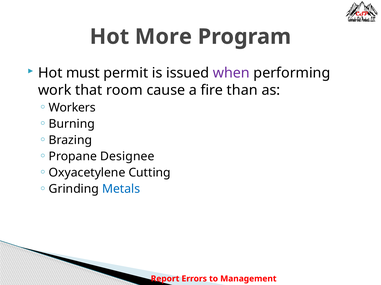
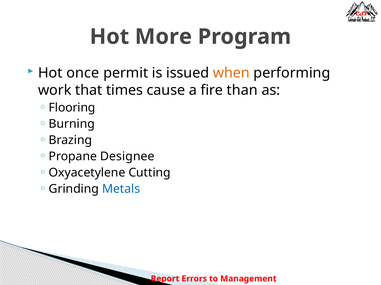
must: must -> once
when colour: purple -> orange
room: room -> times
Workers: Workers -> Flooring
